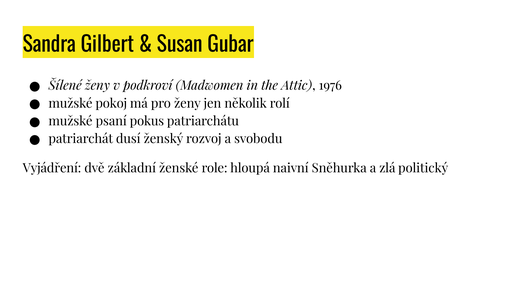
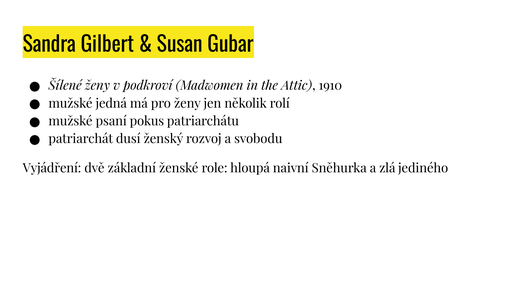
1976: 1976 -> 1910
pokoj: pokoj -> jedná
politický: politický -> jediného
